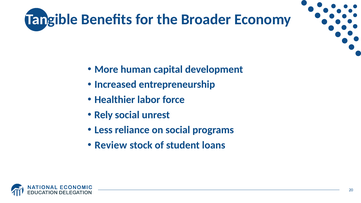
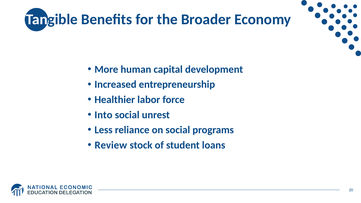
Rely: Rely -> Into
